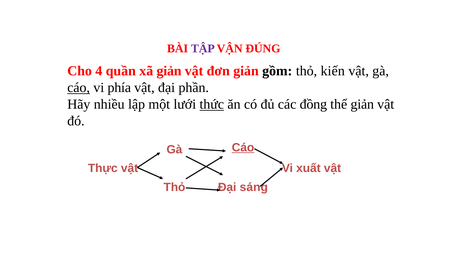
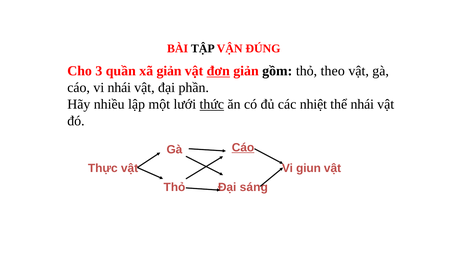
TẬP colour: purple -> black
4: 4 -> 3
đơn underline: none -> present
kiến: kiến -> theo
cáo at (79, 88) underline: present -> none
vi phía: phía -> nhái
đồng: đồng -> nhiệt
thể giản: giản -> nhái
xuất: xuất -> giun
